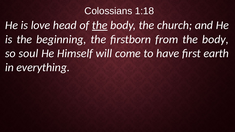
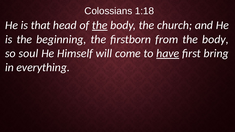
love: love -> that
have underline: none -> present
earth: earth -> bring
